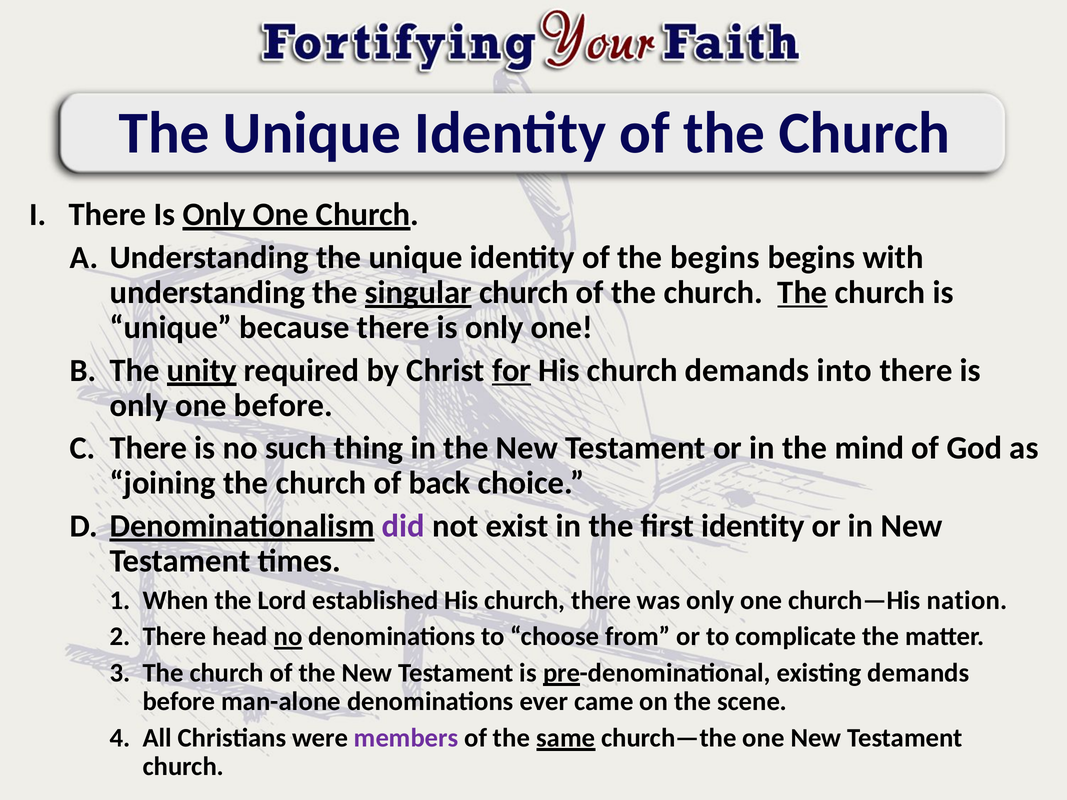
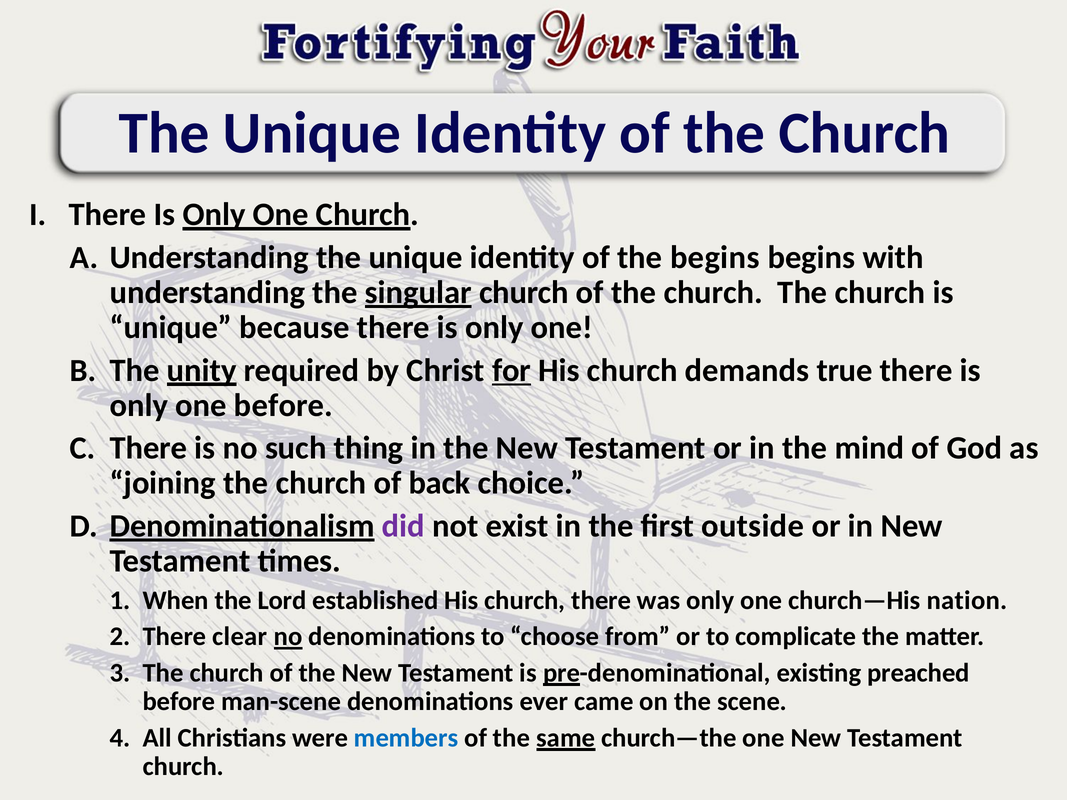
The at (802, 293) underline: present -> none
into: into -> true
first identity: identity -> outside
head: head -> clear
existing demands: demands -> preached
man-alone: man-alone -> man-scene
members colour: purple -> blue
